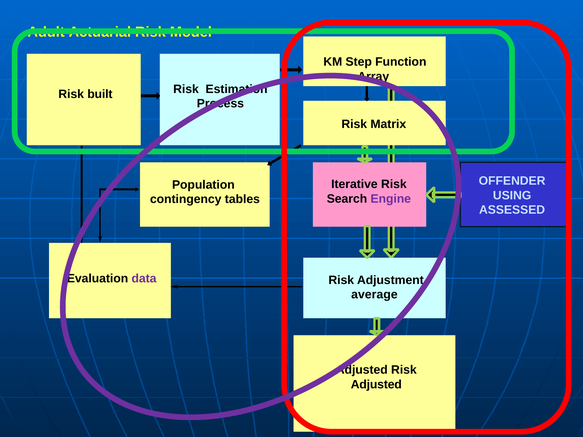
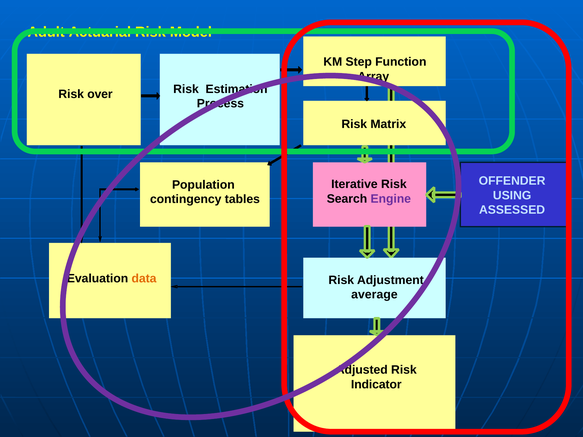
built: built -> over
data colour: purple -> orange
Adjusted at (376, 385): Adjusted -> Indicator
